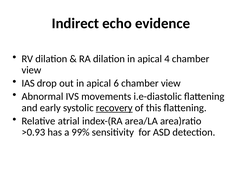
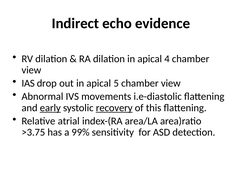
6: 6 -> 5
early underline: none -> present
>0.93: >0.93 -> >3.75
